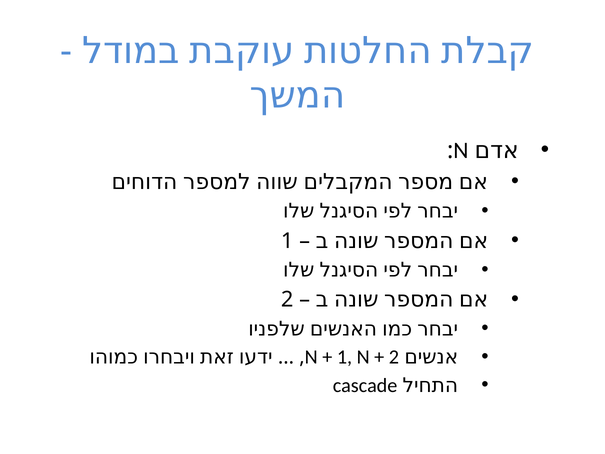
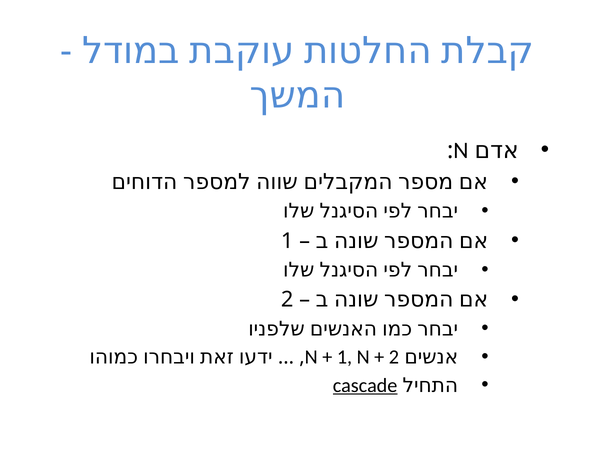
cascade underline: none -> present
